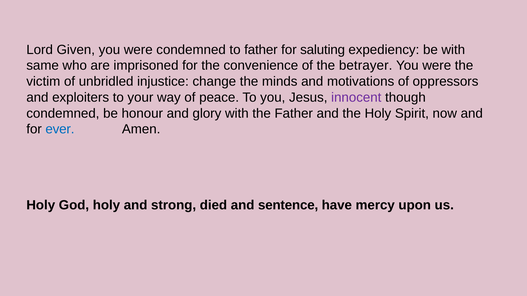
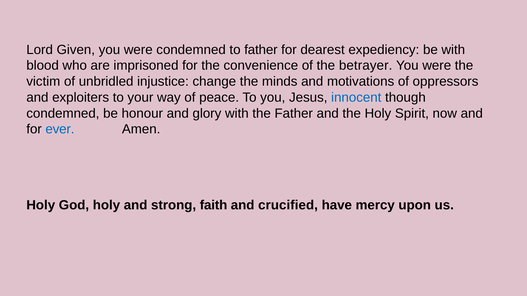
saluting: saluting -> dearest
same: same -> blood
innocent colour: purple -> blue
died: died -> faith
sentence: sentence -> crucified
